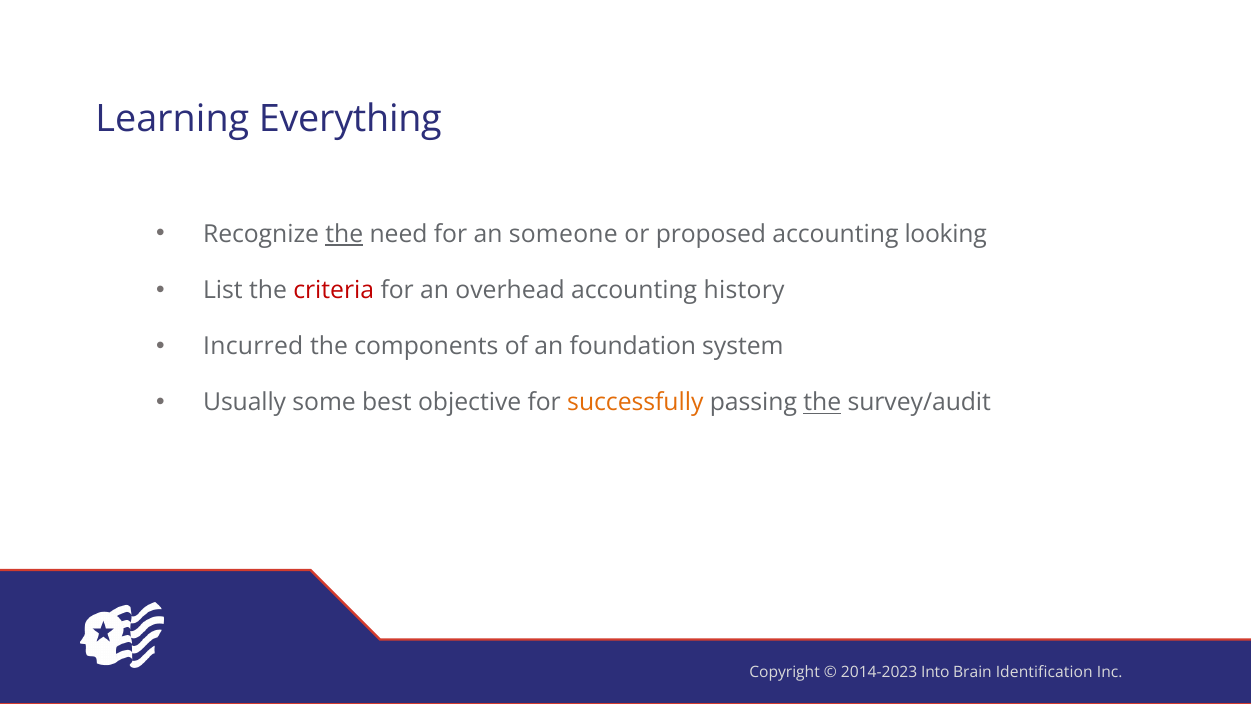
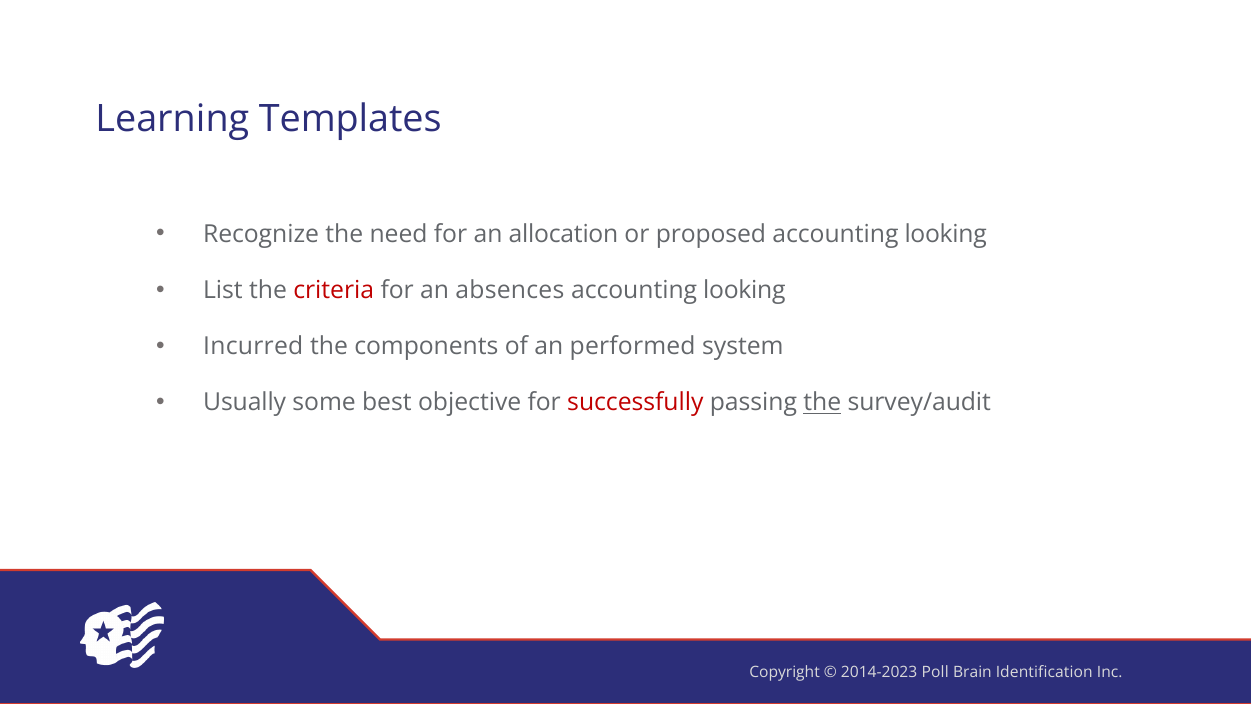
Everything: Everything -> Templates
the at (344, 234) underline: present -> none
someone: someone -> allocation
overhead: overhead -> absences
history at (744, 290): history -> looking
foundation: foundation -> performed
successfully colour: orange -> red
Into: Into -> Poll
